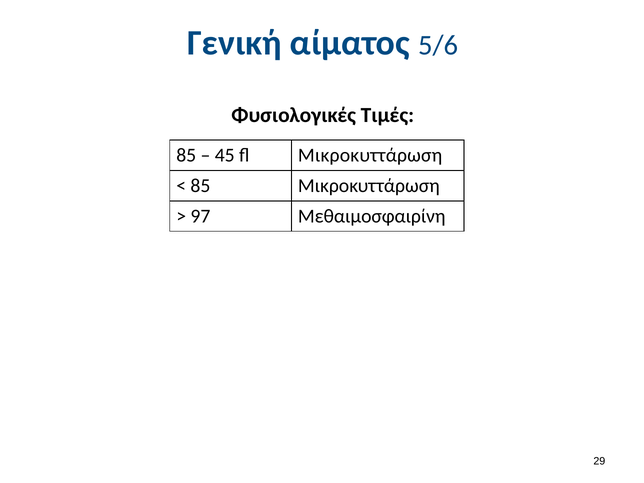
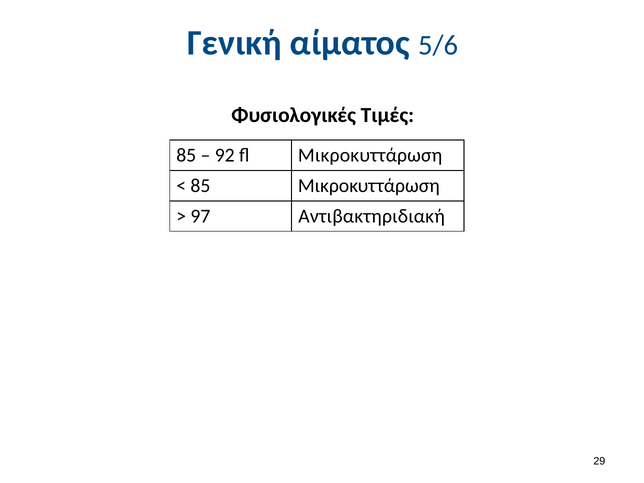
45: 45 -> 92
Μεθαιμοσφαιρίνη: Μεθαιμοσφαιρίνη -> Αντιβακτηριδιακή
